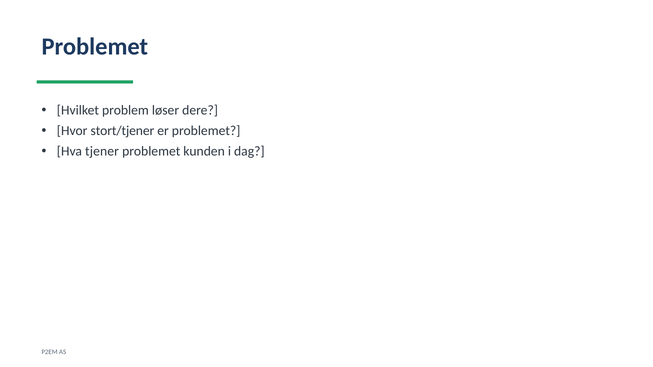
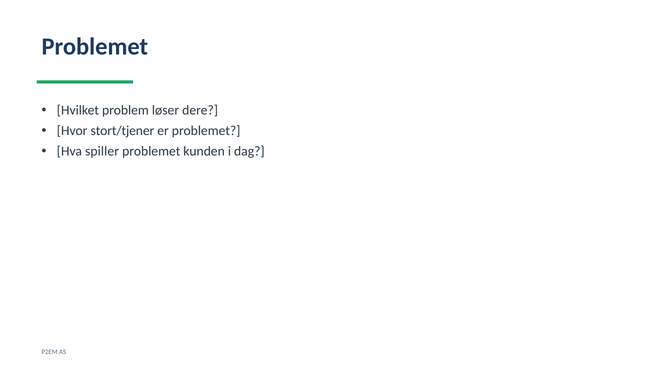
tjener: tjener -> spiller
